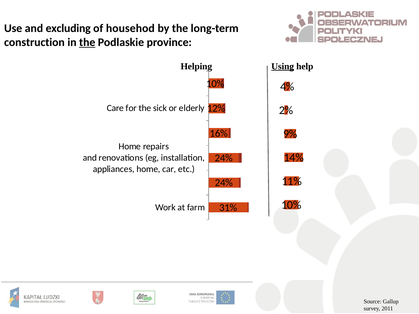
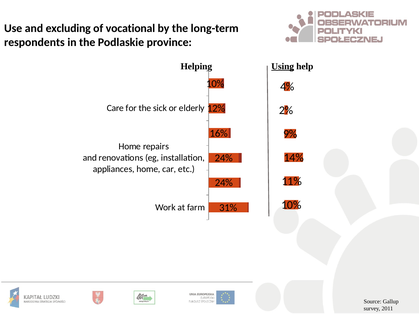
househod: househod -> vocational
construction: construction -> respondents
the at (87, 42) underline: present -> none
